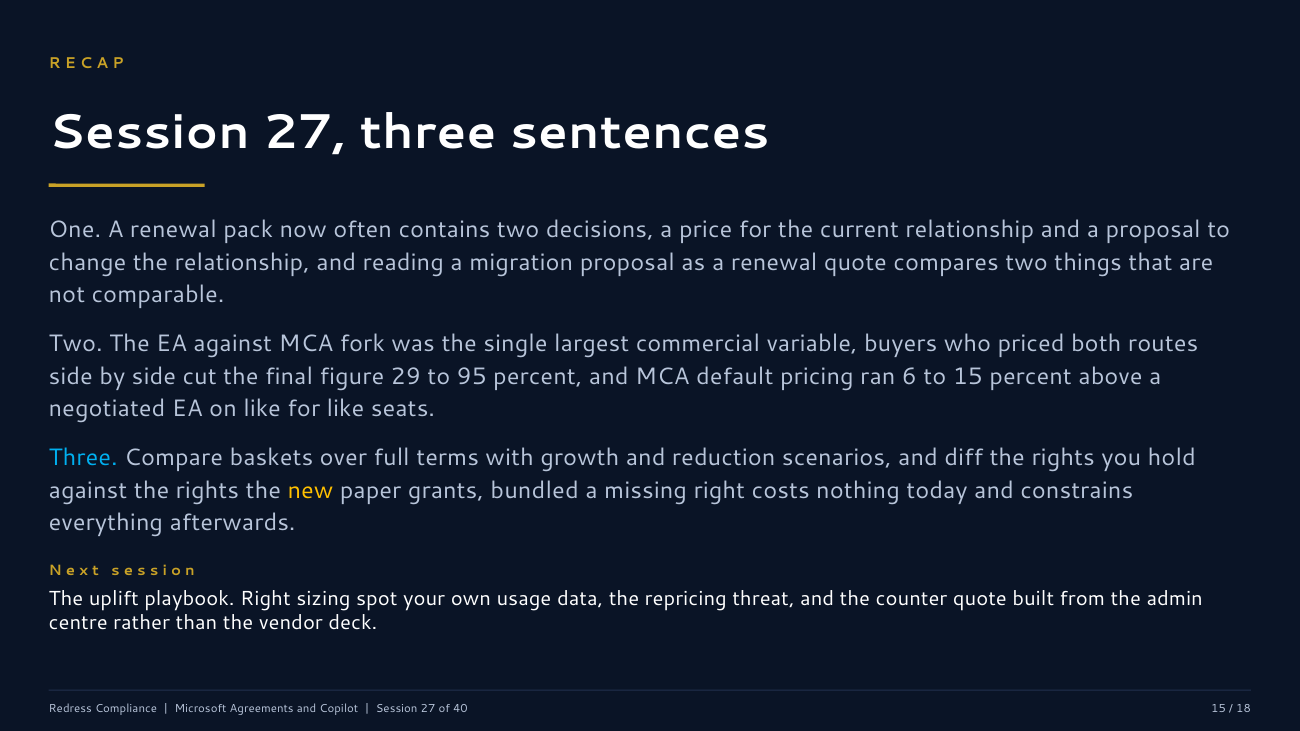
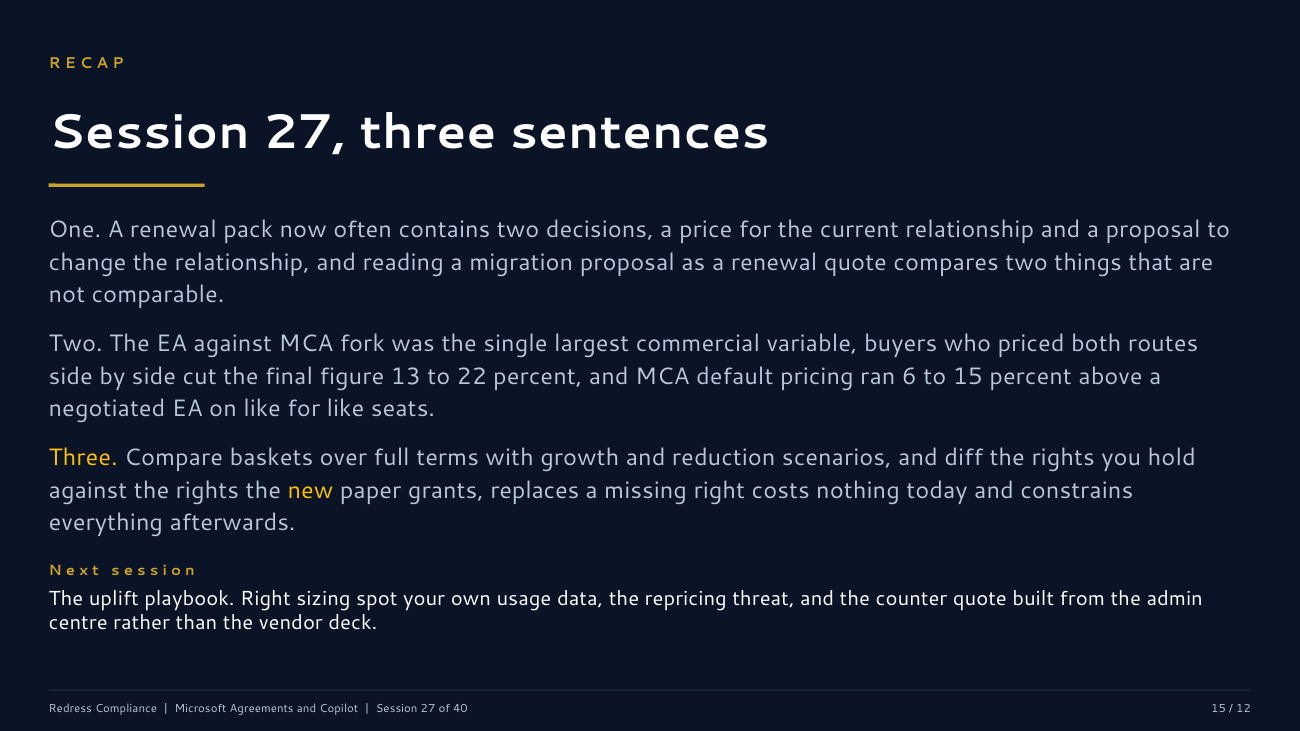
29: 29 -> 13
95: 95 -> 22
Three at (83, 458) colour: light blue -> yellow
bundled: bundled -> replaces
18: 18 -> 12
